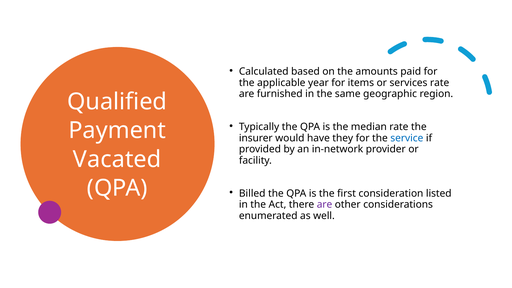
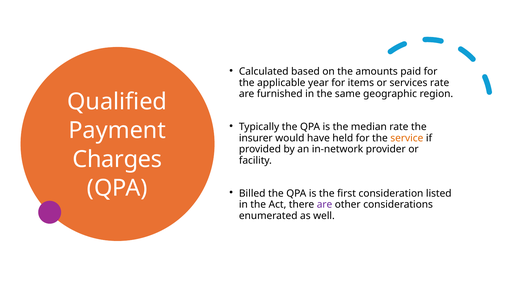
they: they -> held
service colour: blue -> orange
Vacated: Vacated -> Charges
